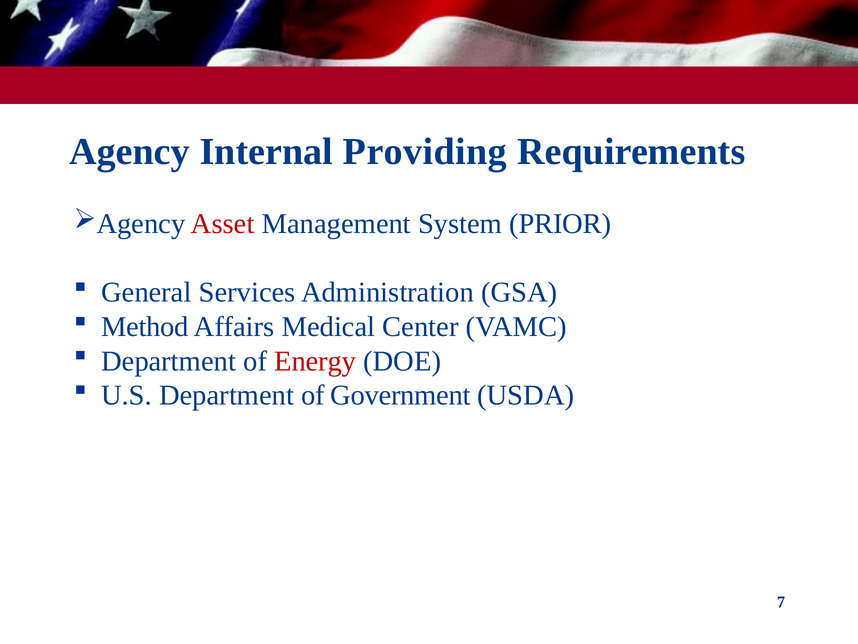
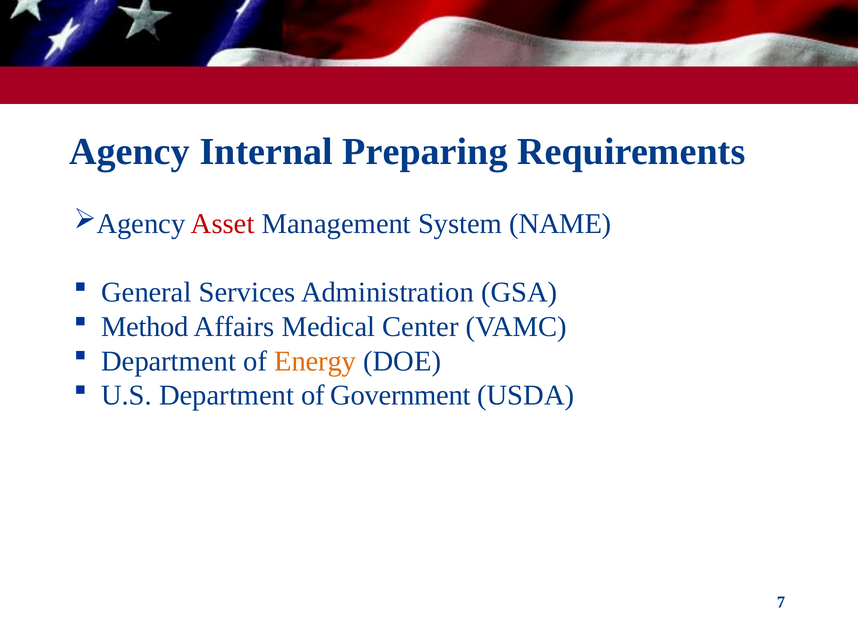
Providing: Providing -> Preparing
PRIOR: PRIOR -> NAME
Energy colour: red -> orange
